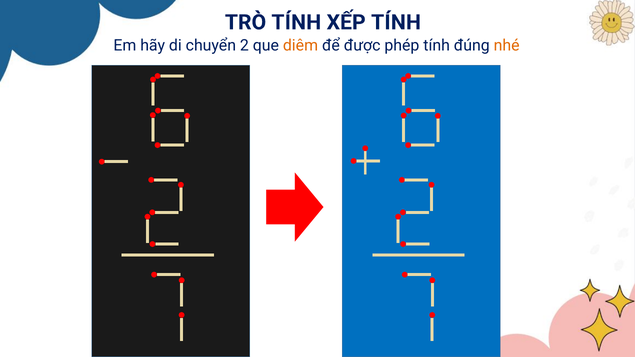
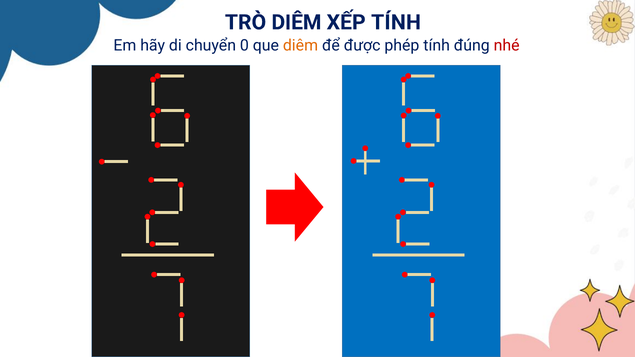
TRÒ TÍNH: TÍNH -> DIÊM
2: 2 -> 0
nhé colour: orange -> red
